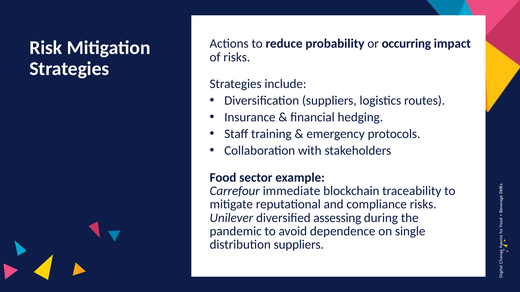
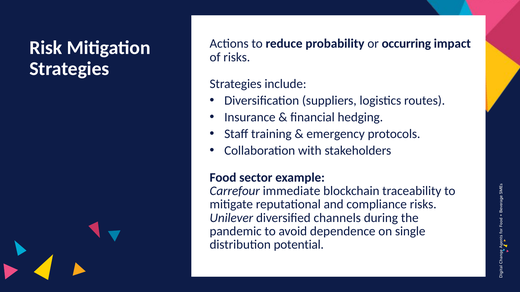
assessing: assessing -> channels
distribution suppliers: suppliers -> potential
